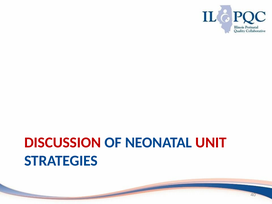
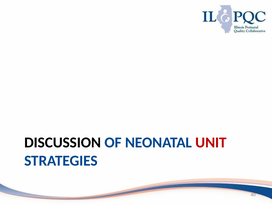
DISCUSSION colour: red -> black
